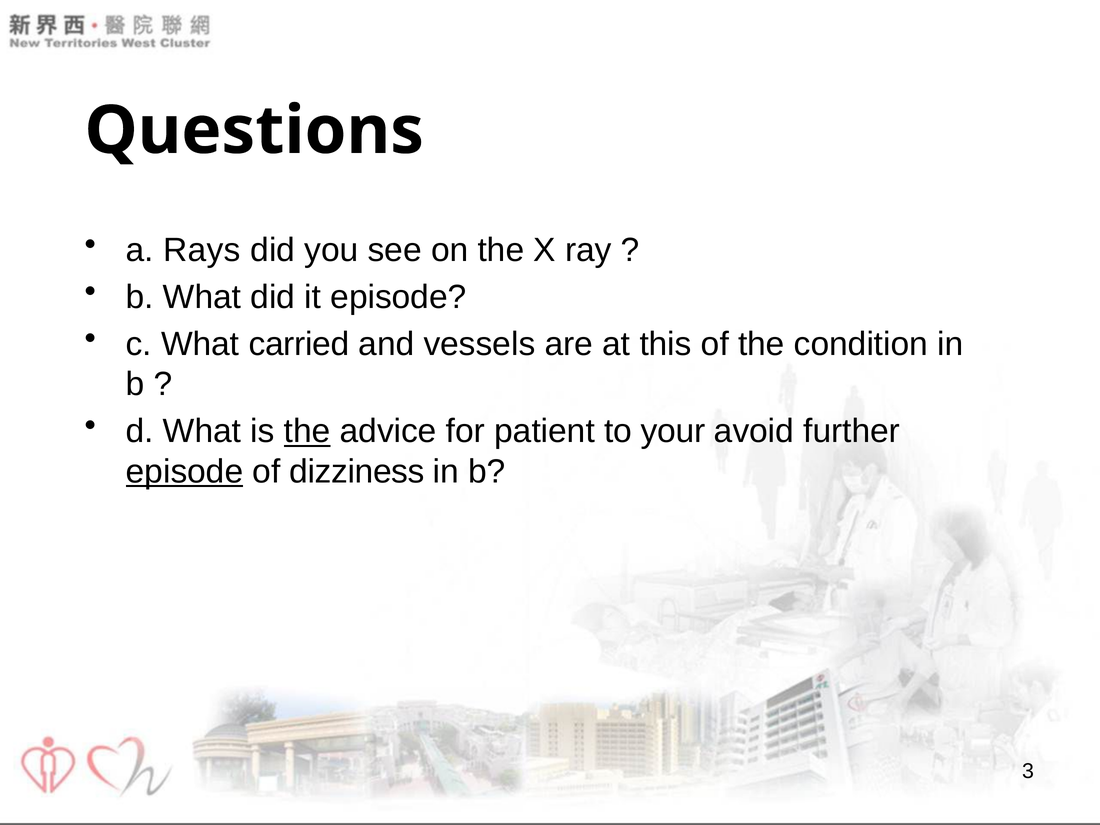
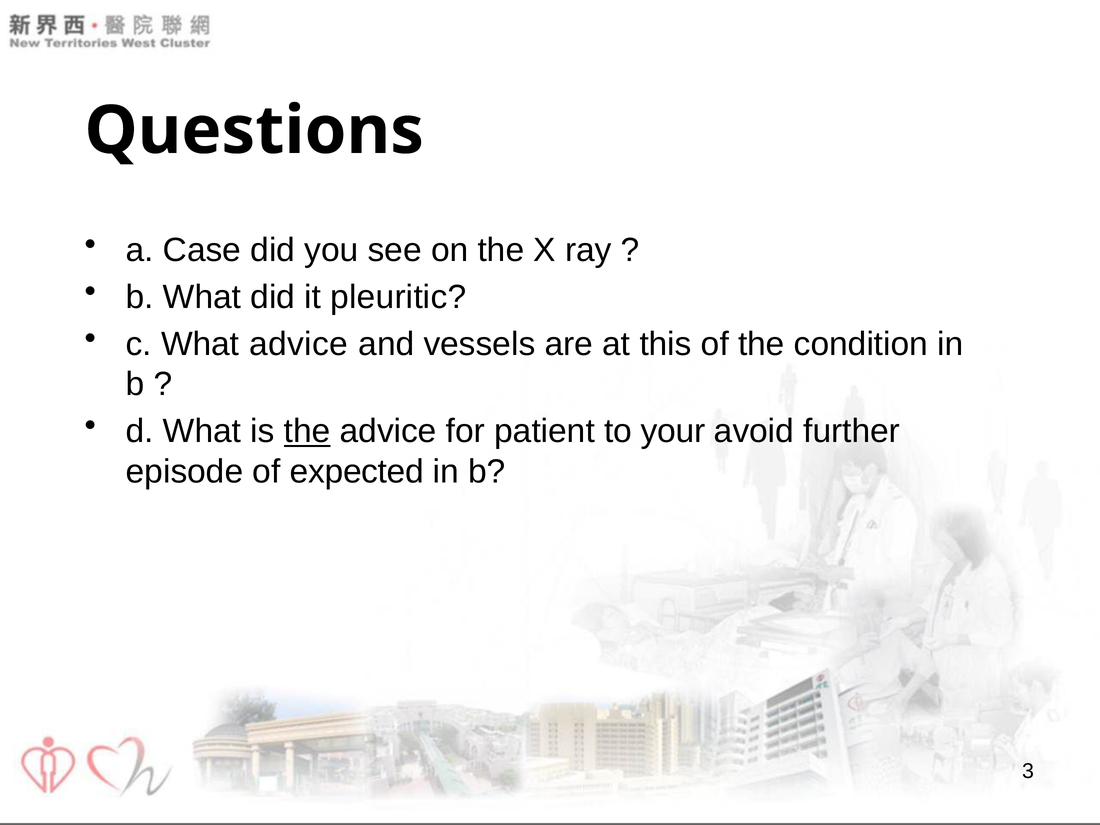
Rays: Rays -> Case
it episode: episode -> pleuritic
What carried: carried -> advice
episode at (185, 472) underline: present -> none
dizziness: dizziness -> expected
